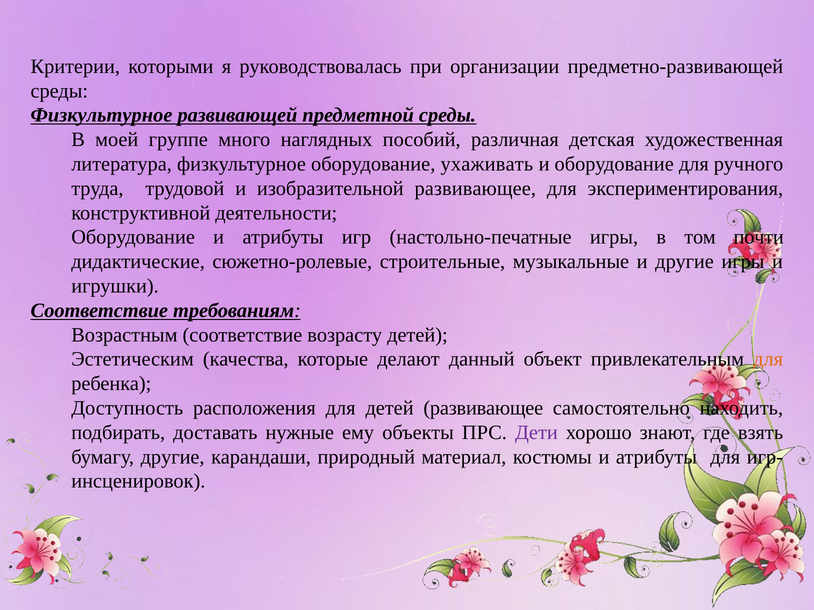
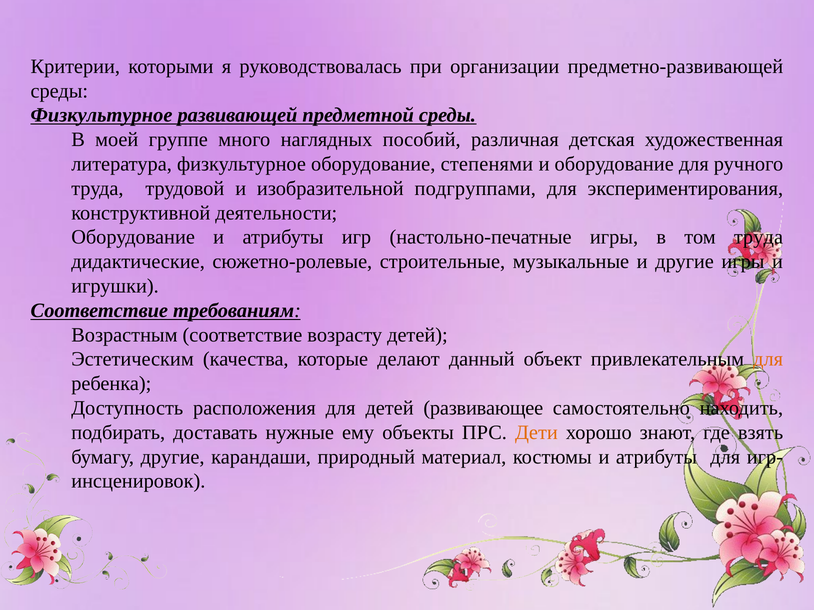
ухаживать: ухаживать -> степенями
изобразительной развивающее: развивающее -> подгруппами
том почти: почти -> труда
Дети colour: purple -> orange
